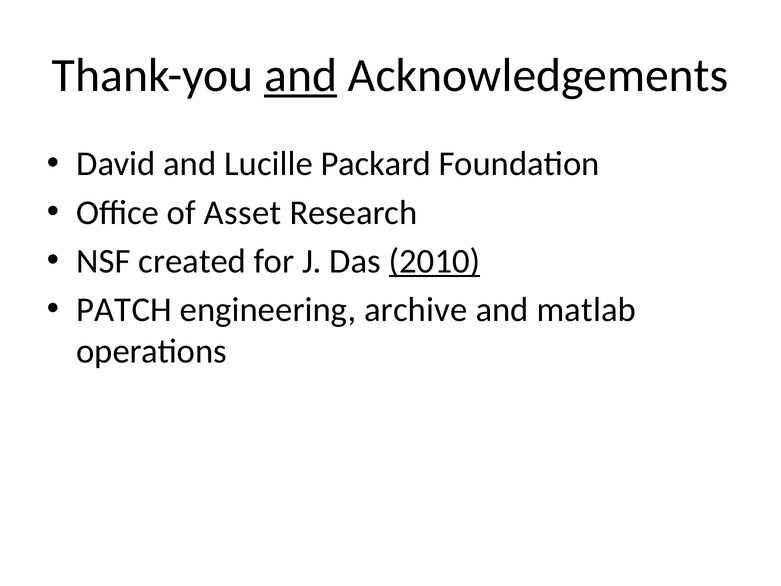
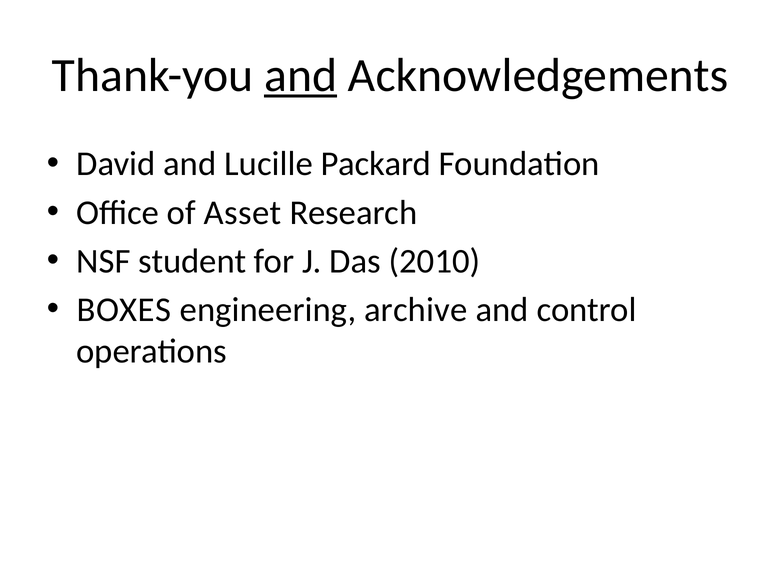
created: created -> student
2010 underline: present -> none
PATCH: PATCH -> BOXES
matlab: matlab -> control
